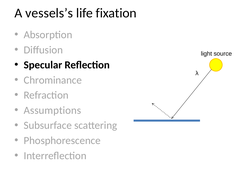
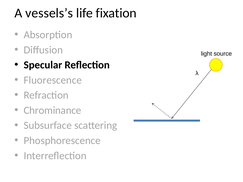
Chrominance: Chrominance -> Fluorescence
Assumptions: Assumptions -> Chrominance
